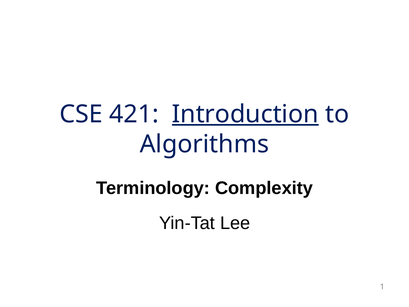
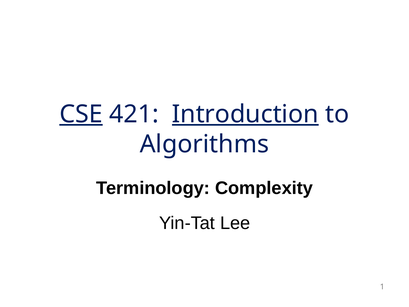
CSE underline: none -> present
